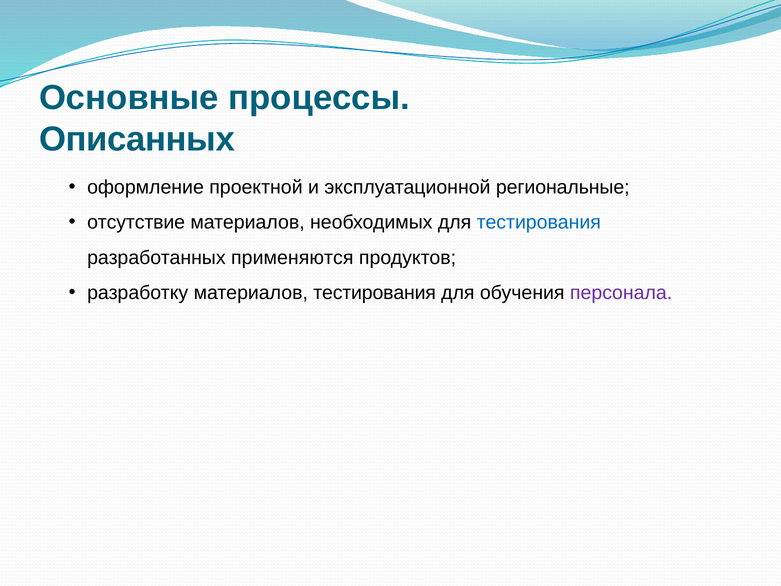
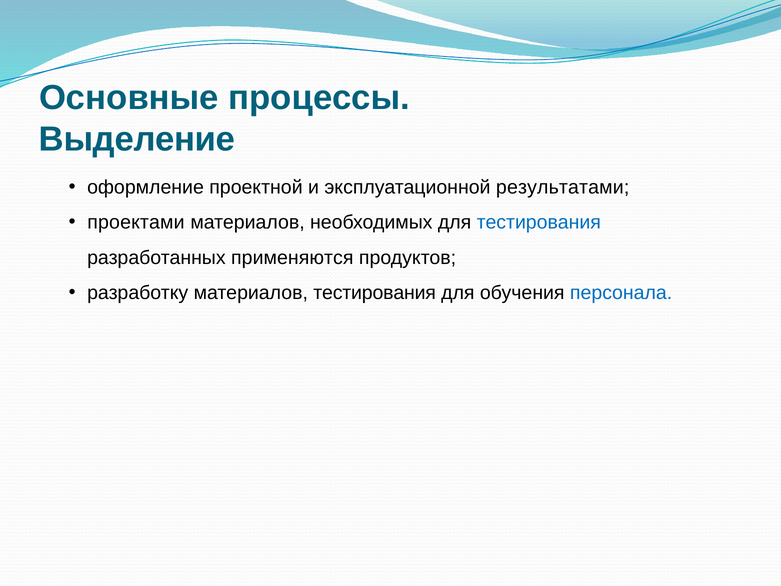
Описанных: Описанных -> Выделение
региональные: региональные -> результатами
отсутствие: отсутствие -> проектами
персонала colour: purple -> blue
